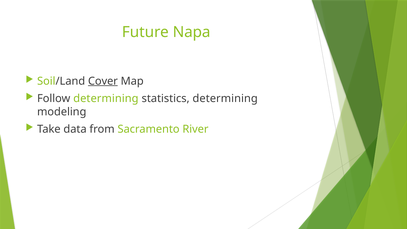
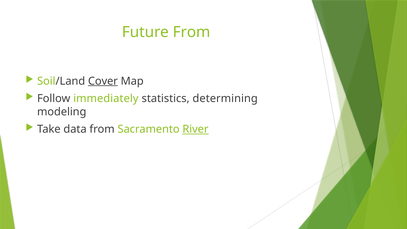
Future Napa: Napa -> From
Follow determining: determining -> immediately
River underline: none -> present
